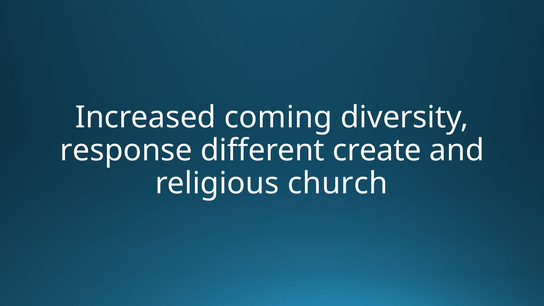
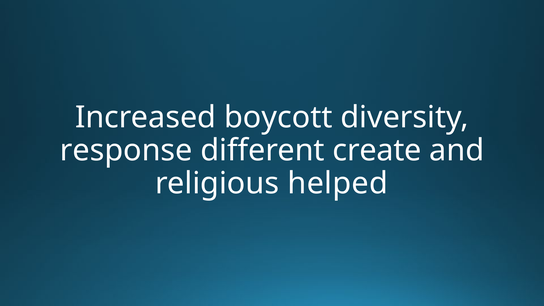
coming: coming -> boycott
church: church -> helped
